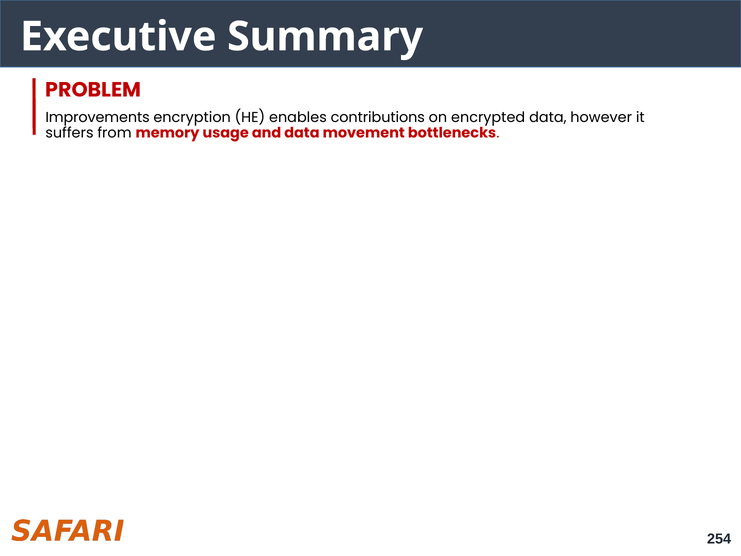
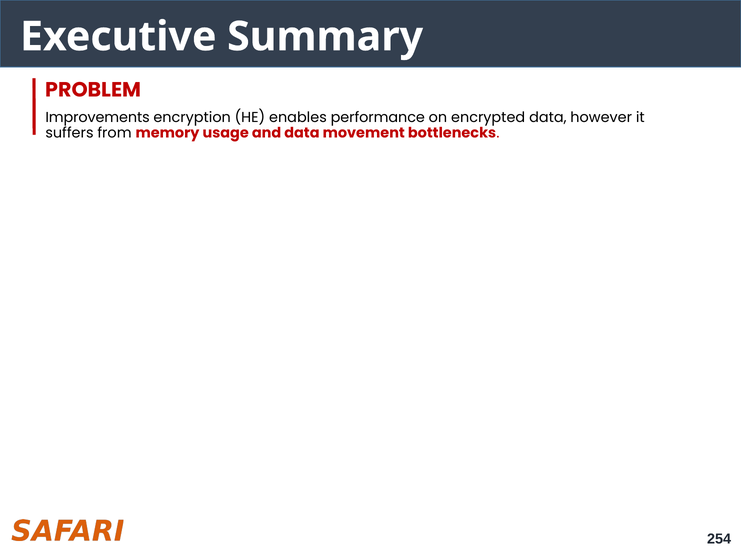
contributions: contributions -> performance
